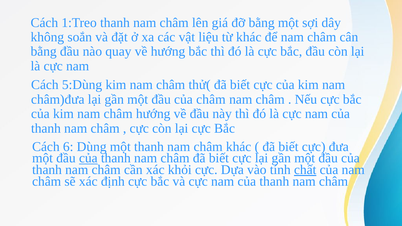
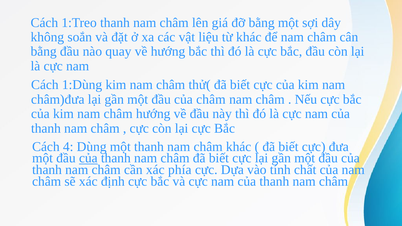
5:Dùng: 5:Dùng -> 1:Dùng
6: 6 -> 4
khỏi: khỏi -> phía
chất underline: present -> none
